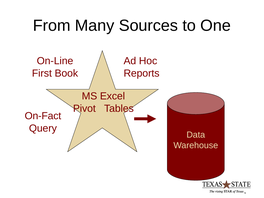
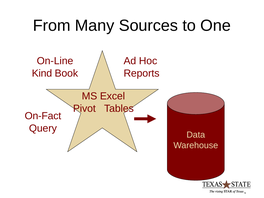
First: First -> Kind
